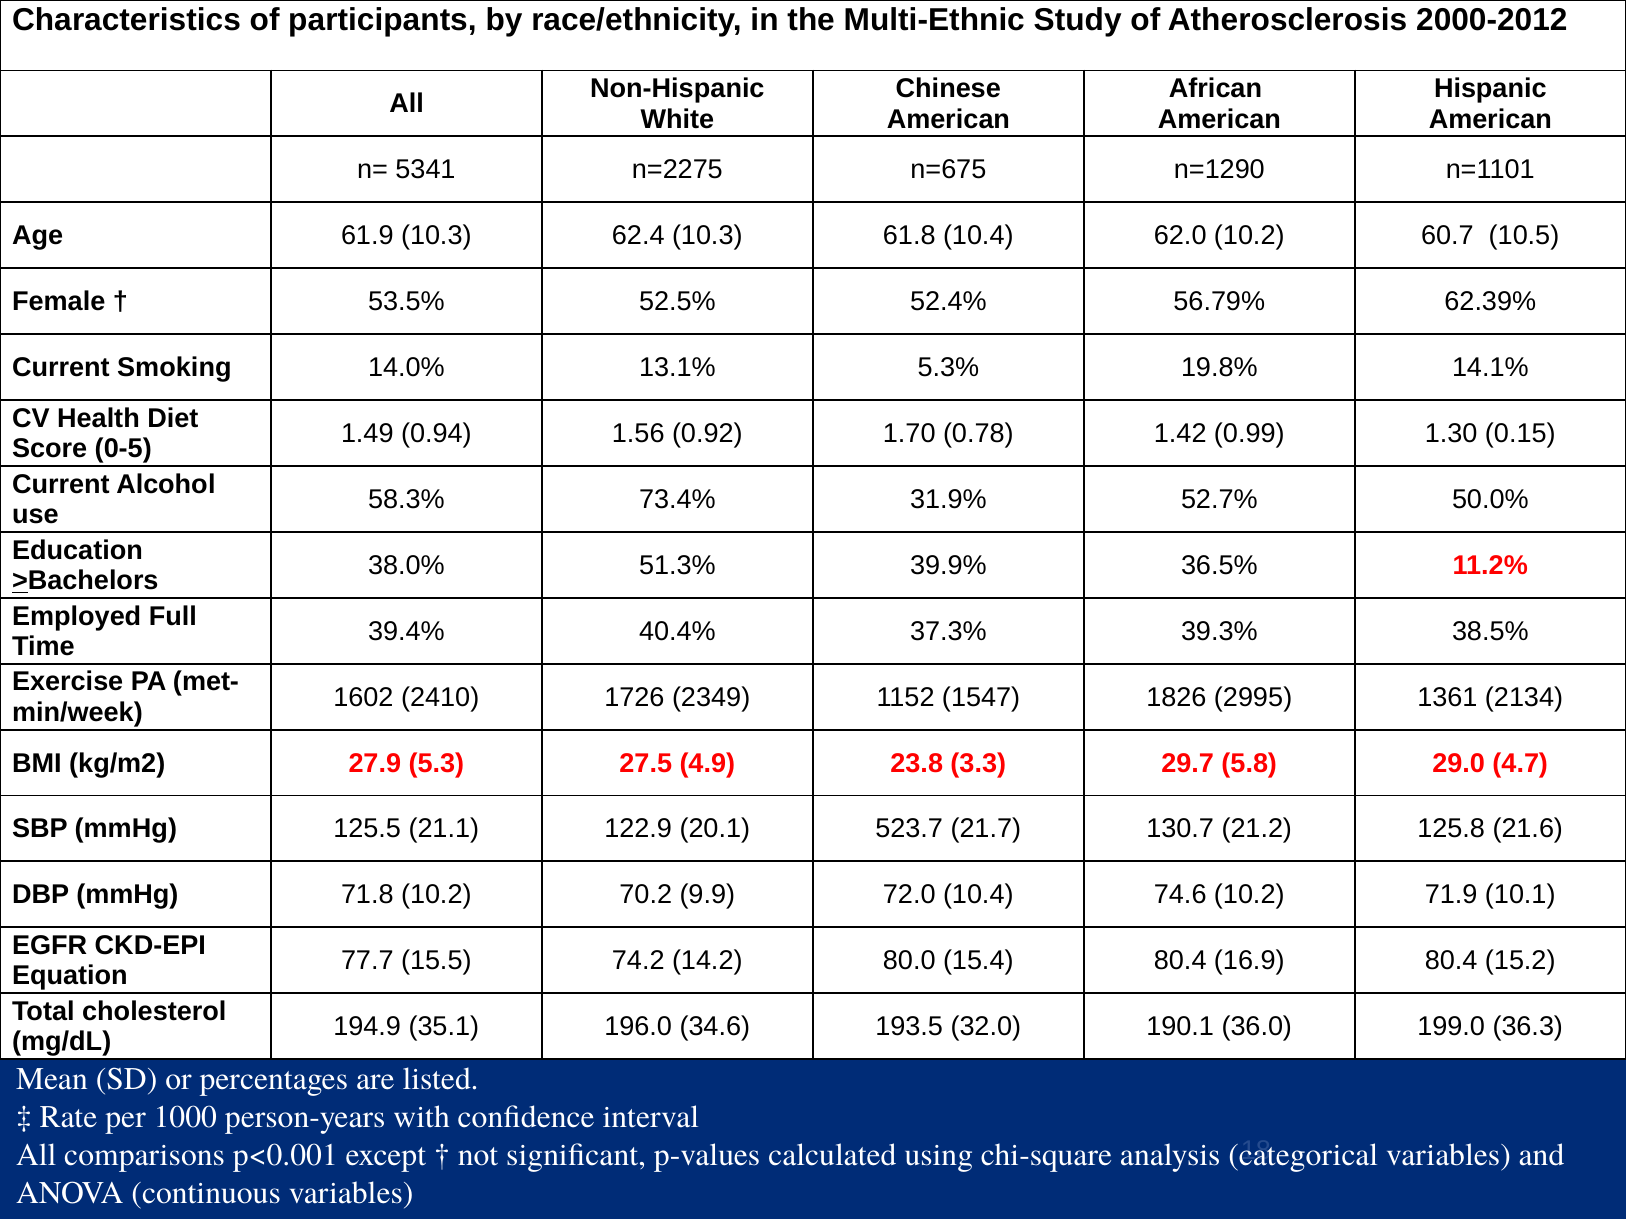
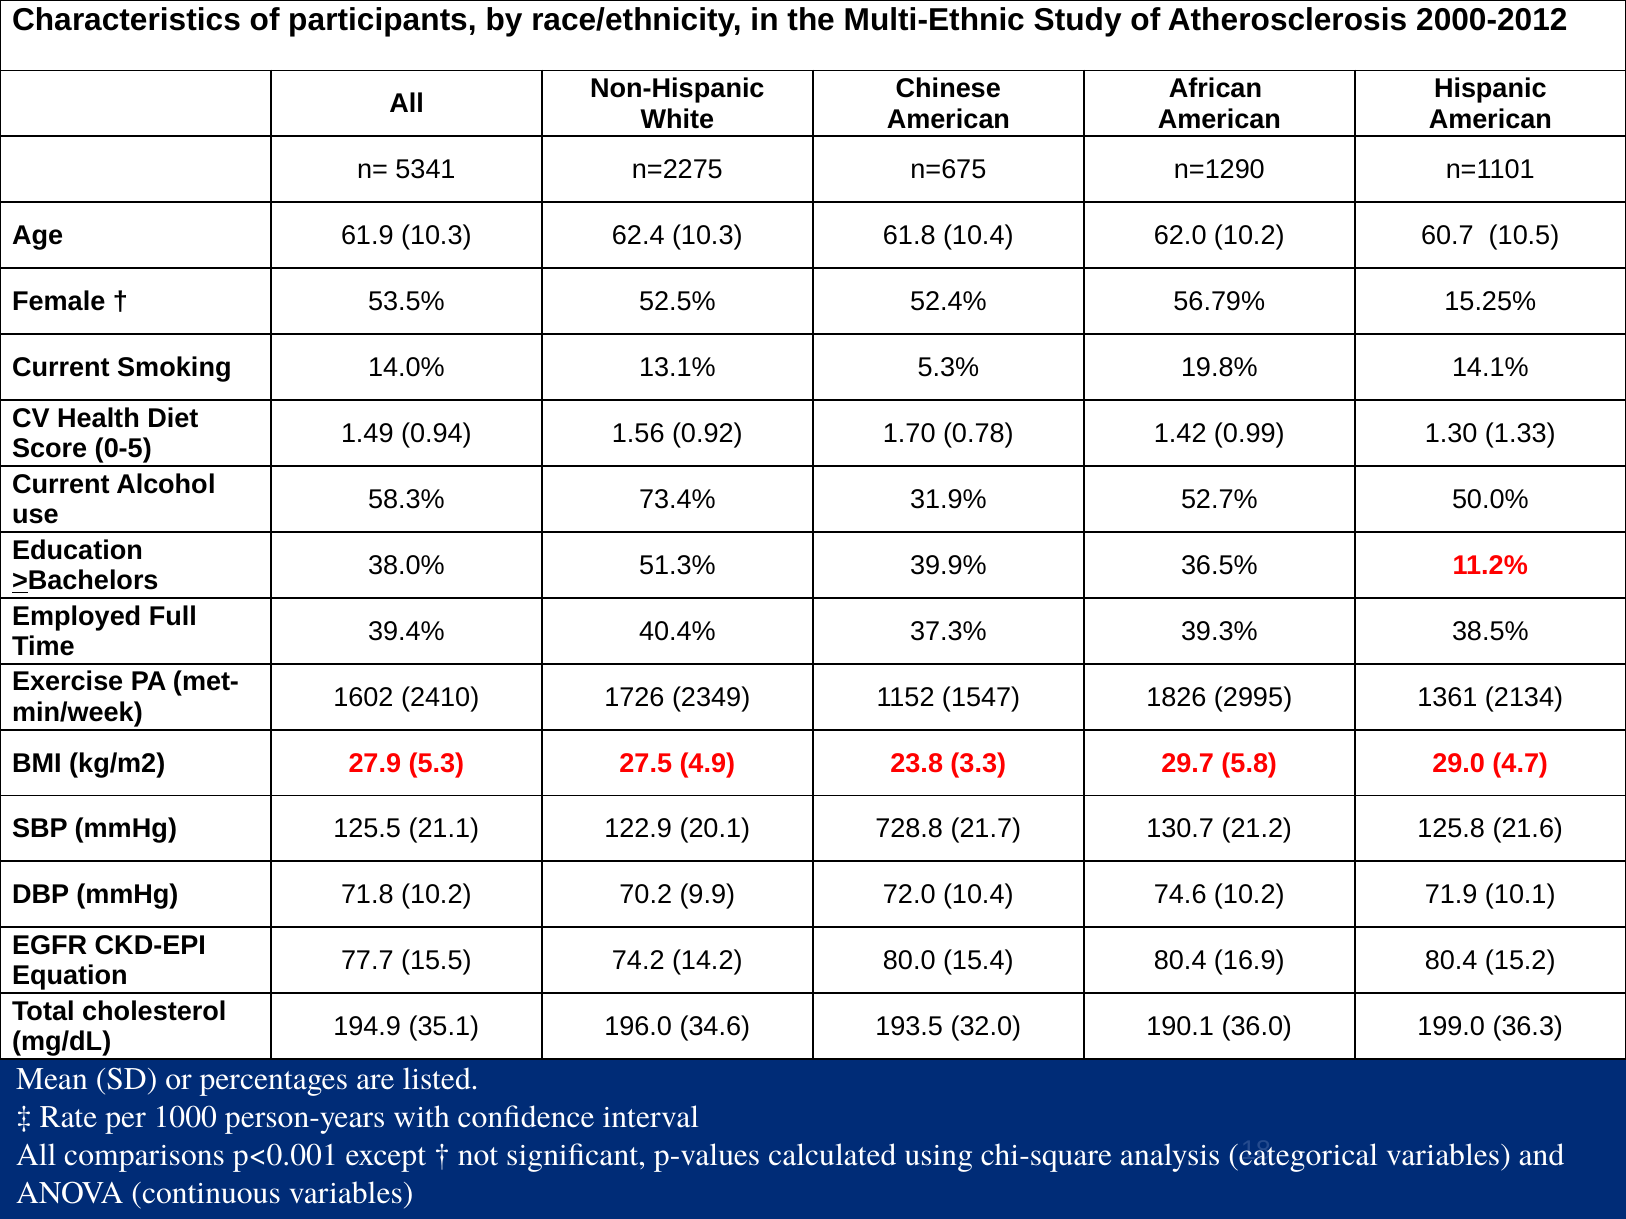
62.39%: 62.39% -> 15.25%
0.15: 0.15 -> 1.33
523.7: 523.7 -> 728.8
